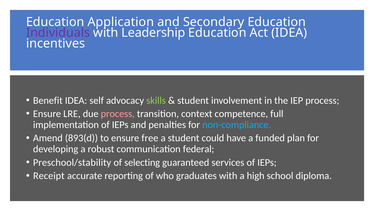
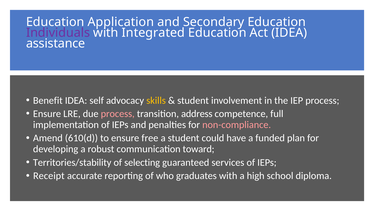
Leadership: Leadership -> Integrated
incentives: incentives -> assistance
skills colour: light green -> yellow
context: context -> address
non-compliance colour: light blue -> pink
893(d: 893(d -> 610(d
federal: federal -> toward
Preschool/stability: Preschool/stability -> Territories/stability
